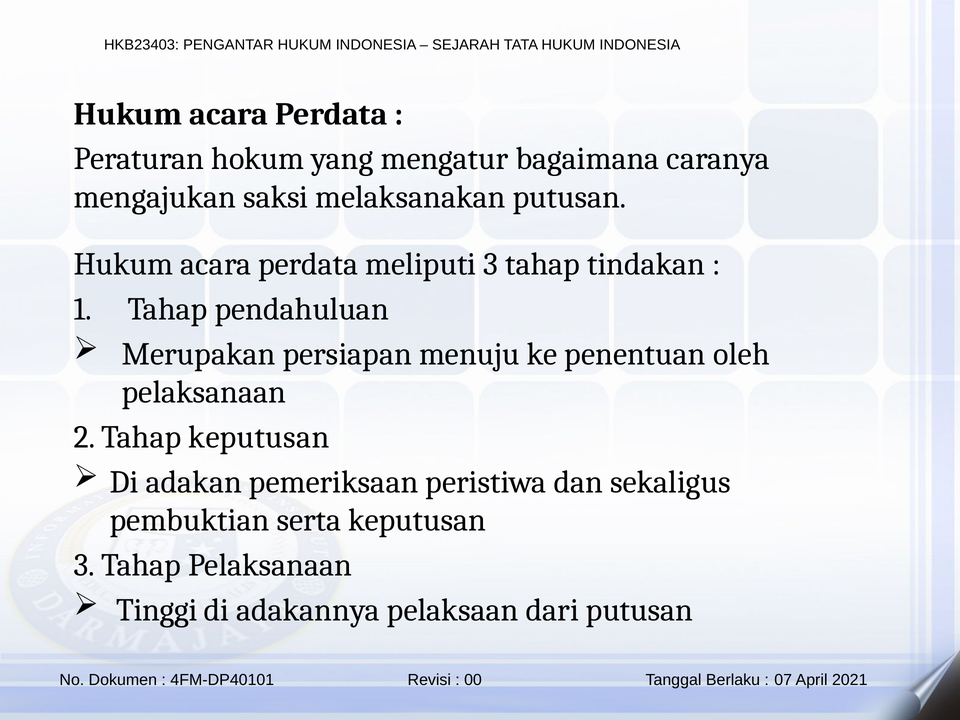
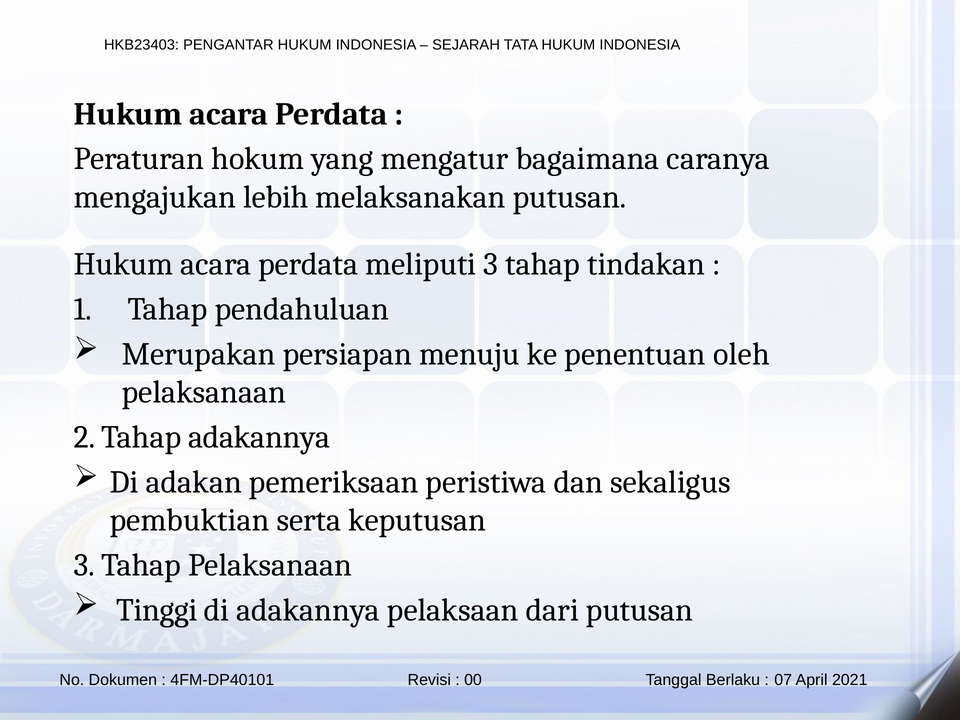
saksi: saksi -> lebih
Tahap keputusan: keputusan -> adakannya
